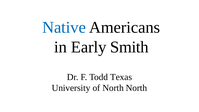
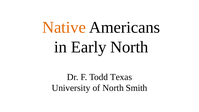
Native colour: blue -> orange
Early Smith: Smith -> North
North North: North -> Smith
